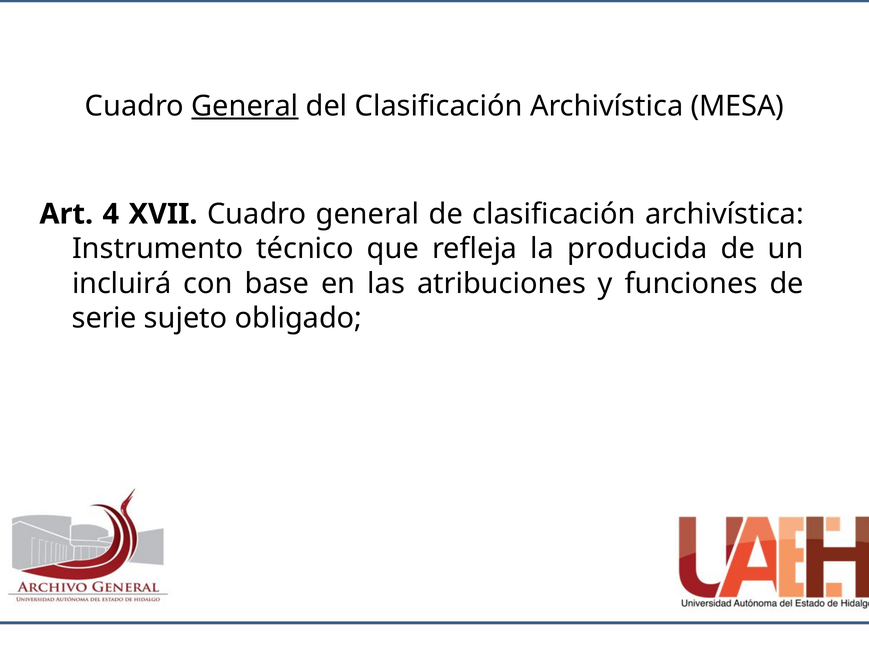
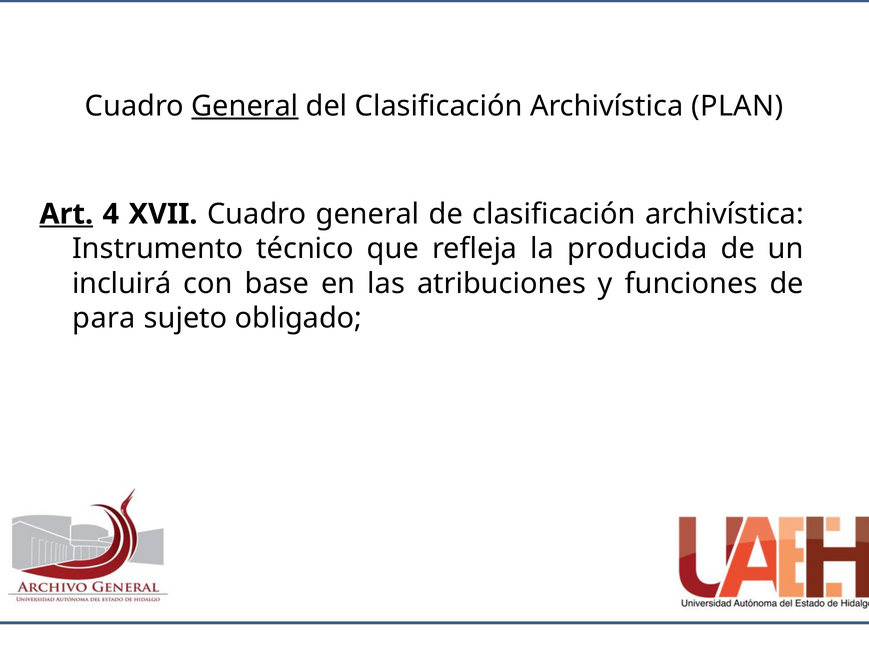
MESA: MESA -> PLAN
Art underline: none -> present
serie: serie -> para
